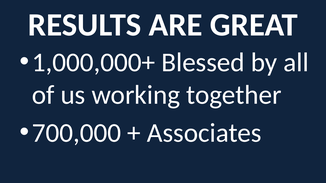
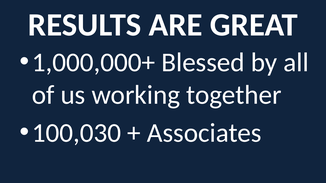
700,000: 700,000 -> 100,030
